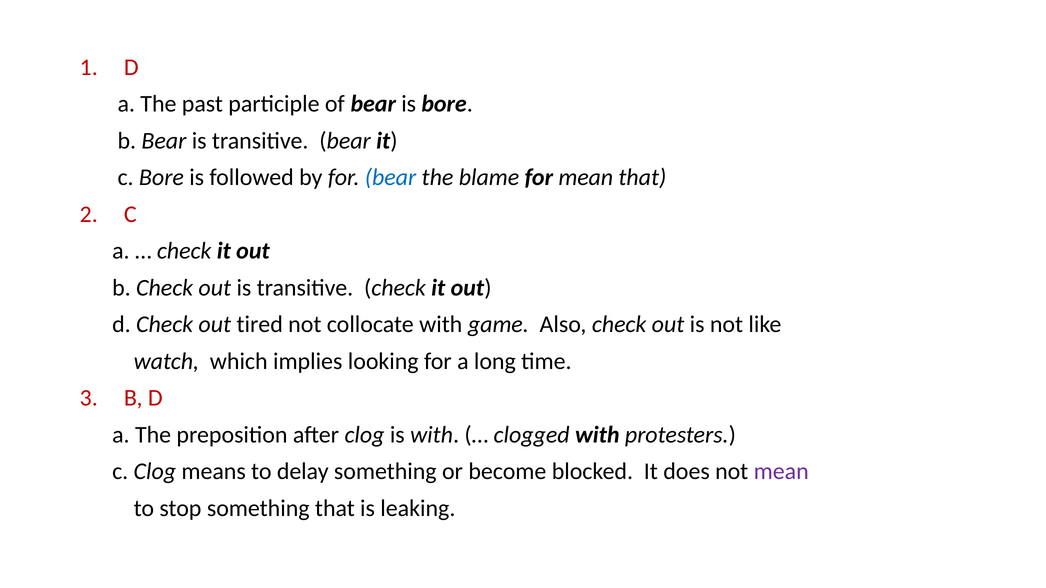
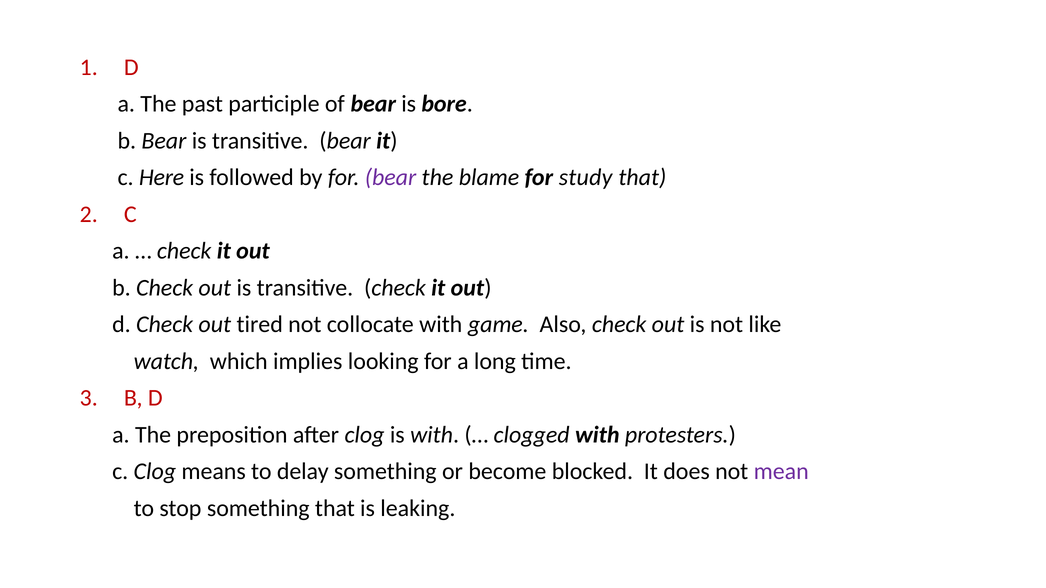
c Bore: Bore -> Here
bear at (390, 177) colour: blue -> purple
for mean: mean -> study
